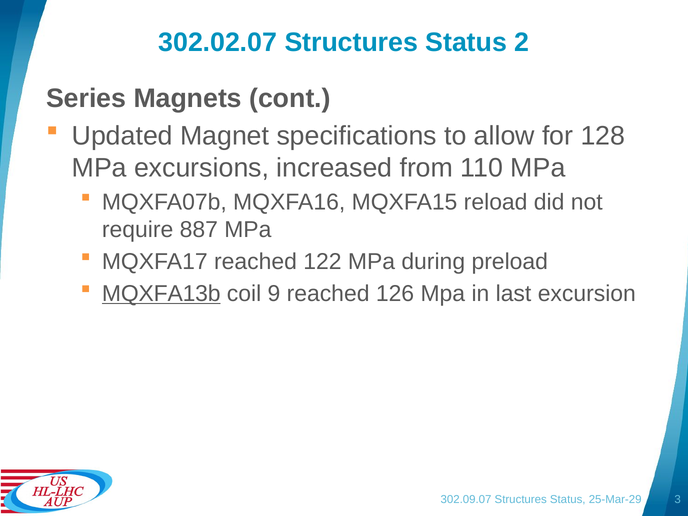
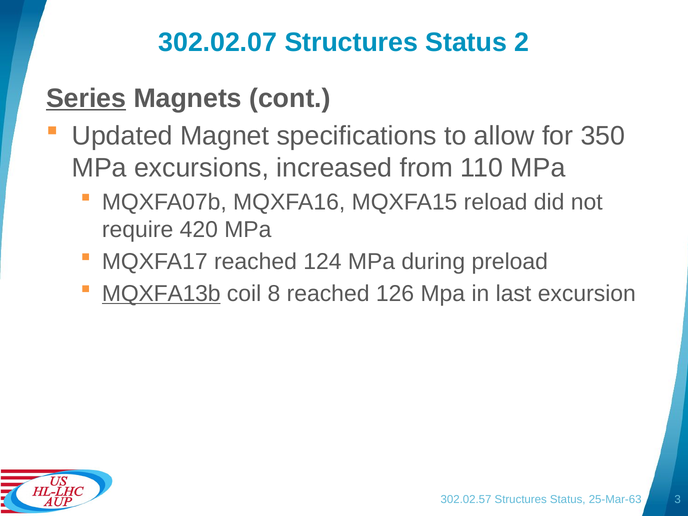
Series underline: none -> present
128: 128 -> 350
887: 887 -> 420
122: 122 -> 124
9: 9 -> 8
302.09.07: 302.09.07 -> 302.02.57
25-Mar-29: 25-Mar-29 -> 25-Mar-63
